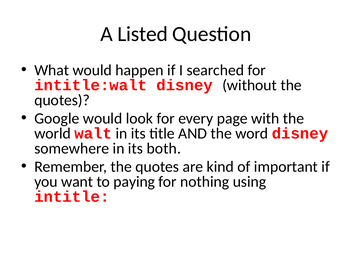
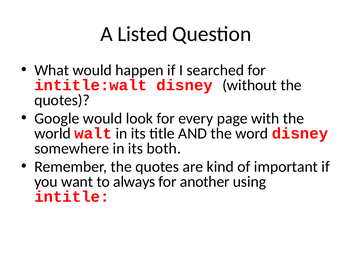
paying: paying -> always
nothing: nothing -> another
